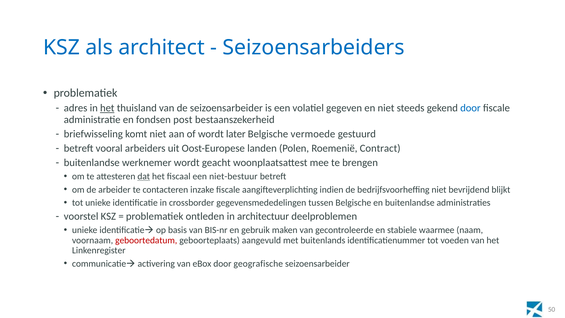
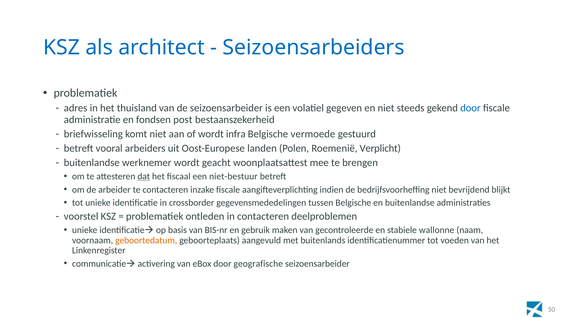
het at (107, 108) underline: present -> none
later: later -> infra
Contract: Contract -> Verplicht
in architectuur: architectuur -> contacteren
waarmee: waarmee -> wallonne
geboortedatum colour: red -> orange
